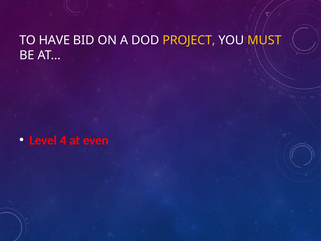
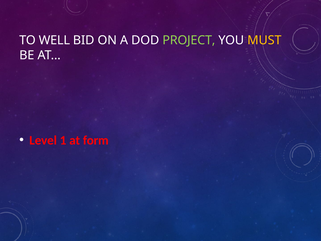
HAVE: HAVE -> WELL
PROJECT colour: yellow -> light green
4: 4 -> 1
even: even -> form
